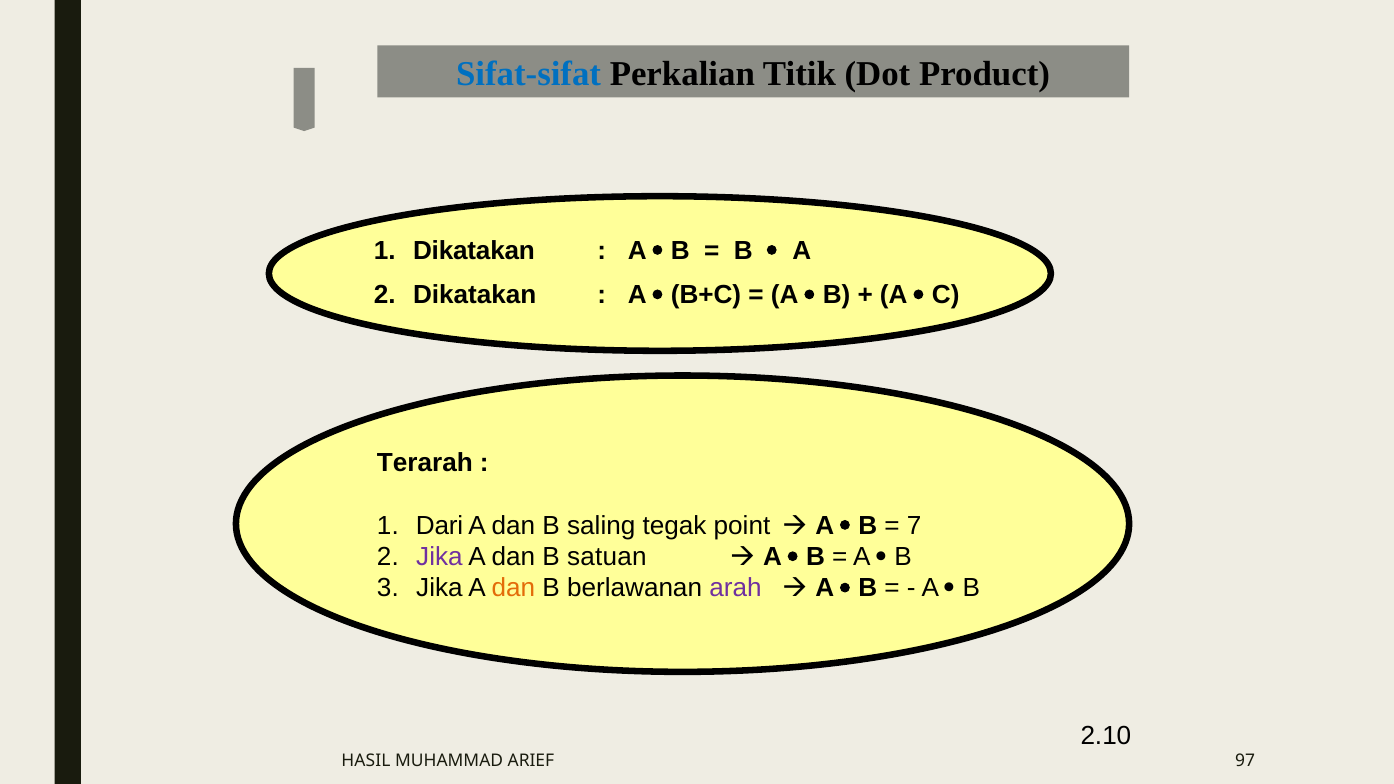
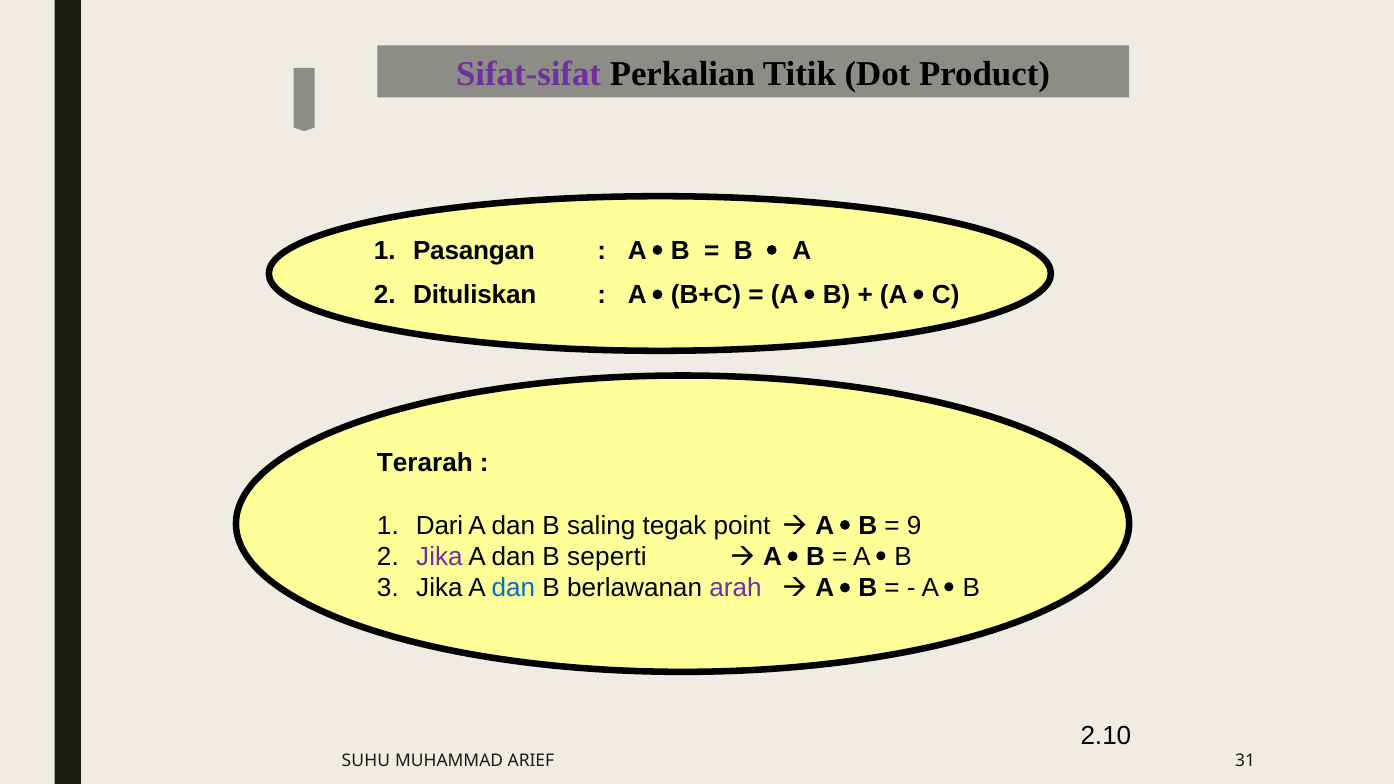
Sifat-sifat colour: blue -> purple
Dikatakan at (474, 251): Dikatakan -> Pasangan
Dikatakan at (475, 295): Dikatakan -> Dituliskan
7: 7 -> 9
satuan: satuan -> seperti
dan at (513, 588) colour: orange -> blue
HASIL: HASIL -> SUHU
97: 97 -> 31
